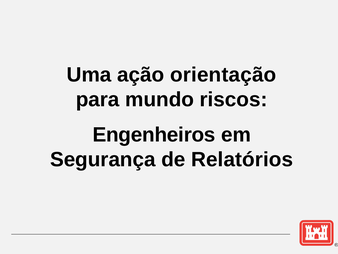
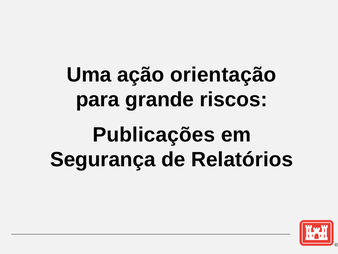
mundo: mundo -> grande
Engenheiros: Engenheiros -> Publicações
